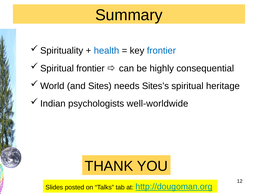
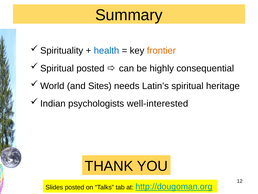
frontier at (161, 51) colour: blue -> orange
frontier at (90, 68): frontier -> posted
Sites’s: Sites’s -> Latin’s
well-worldwide: well-worldwide -> well-interested
